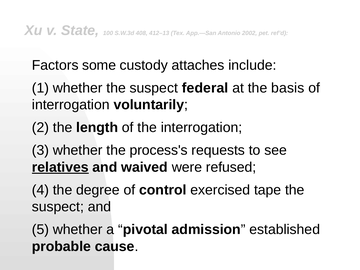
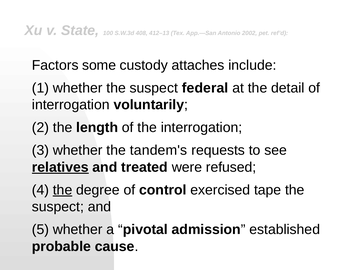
basis: basis -> detail
process's: process's -> tandem's
waived: waived -> treated
the at (63, 190) underline: none -> present
